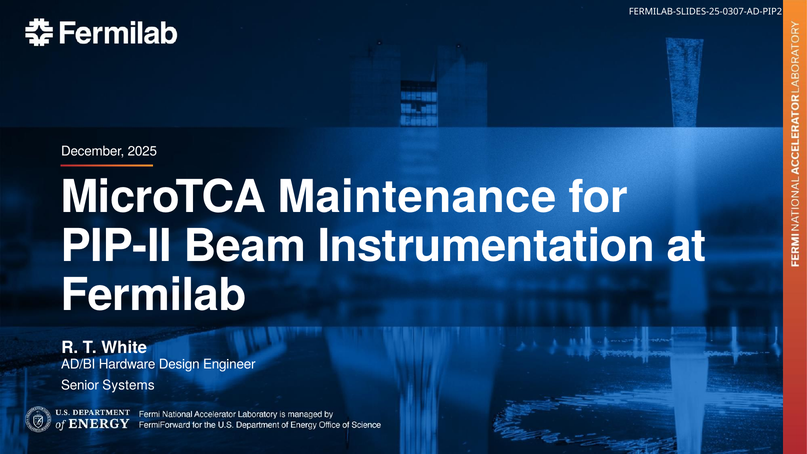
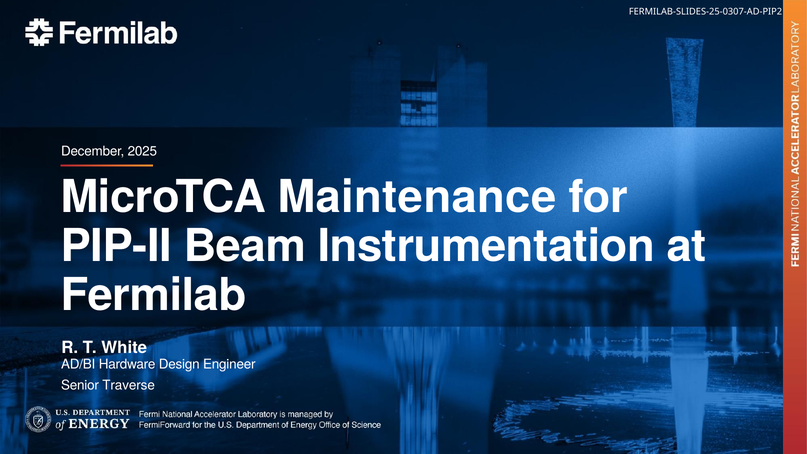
Systems: Systems -> Traverse
